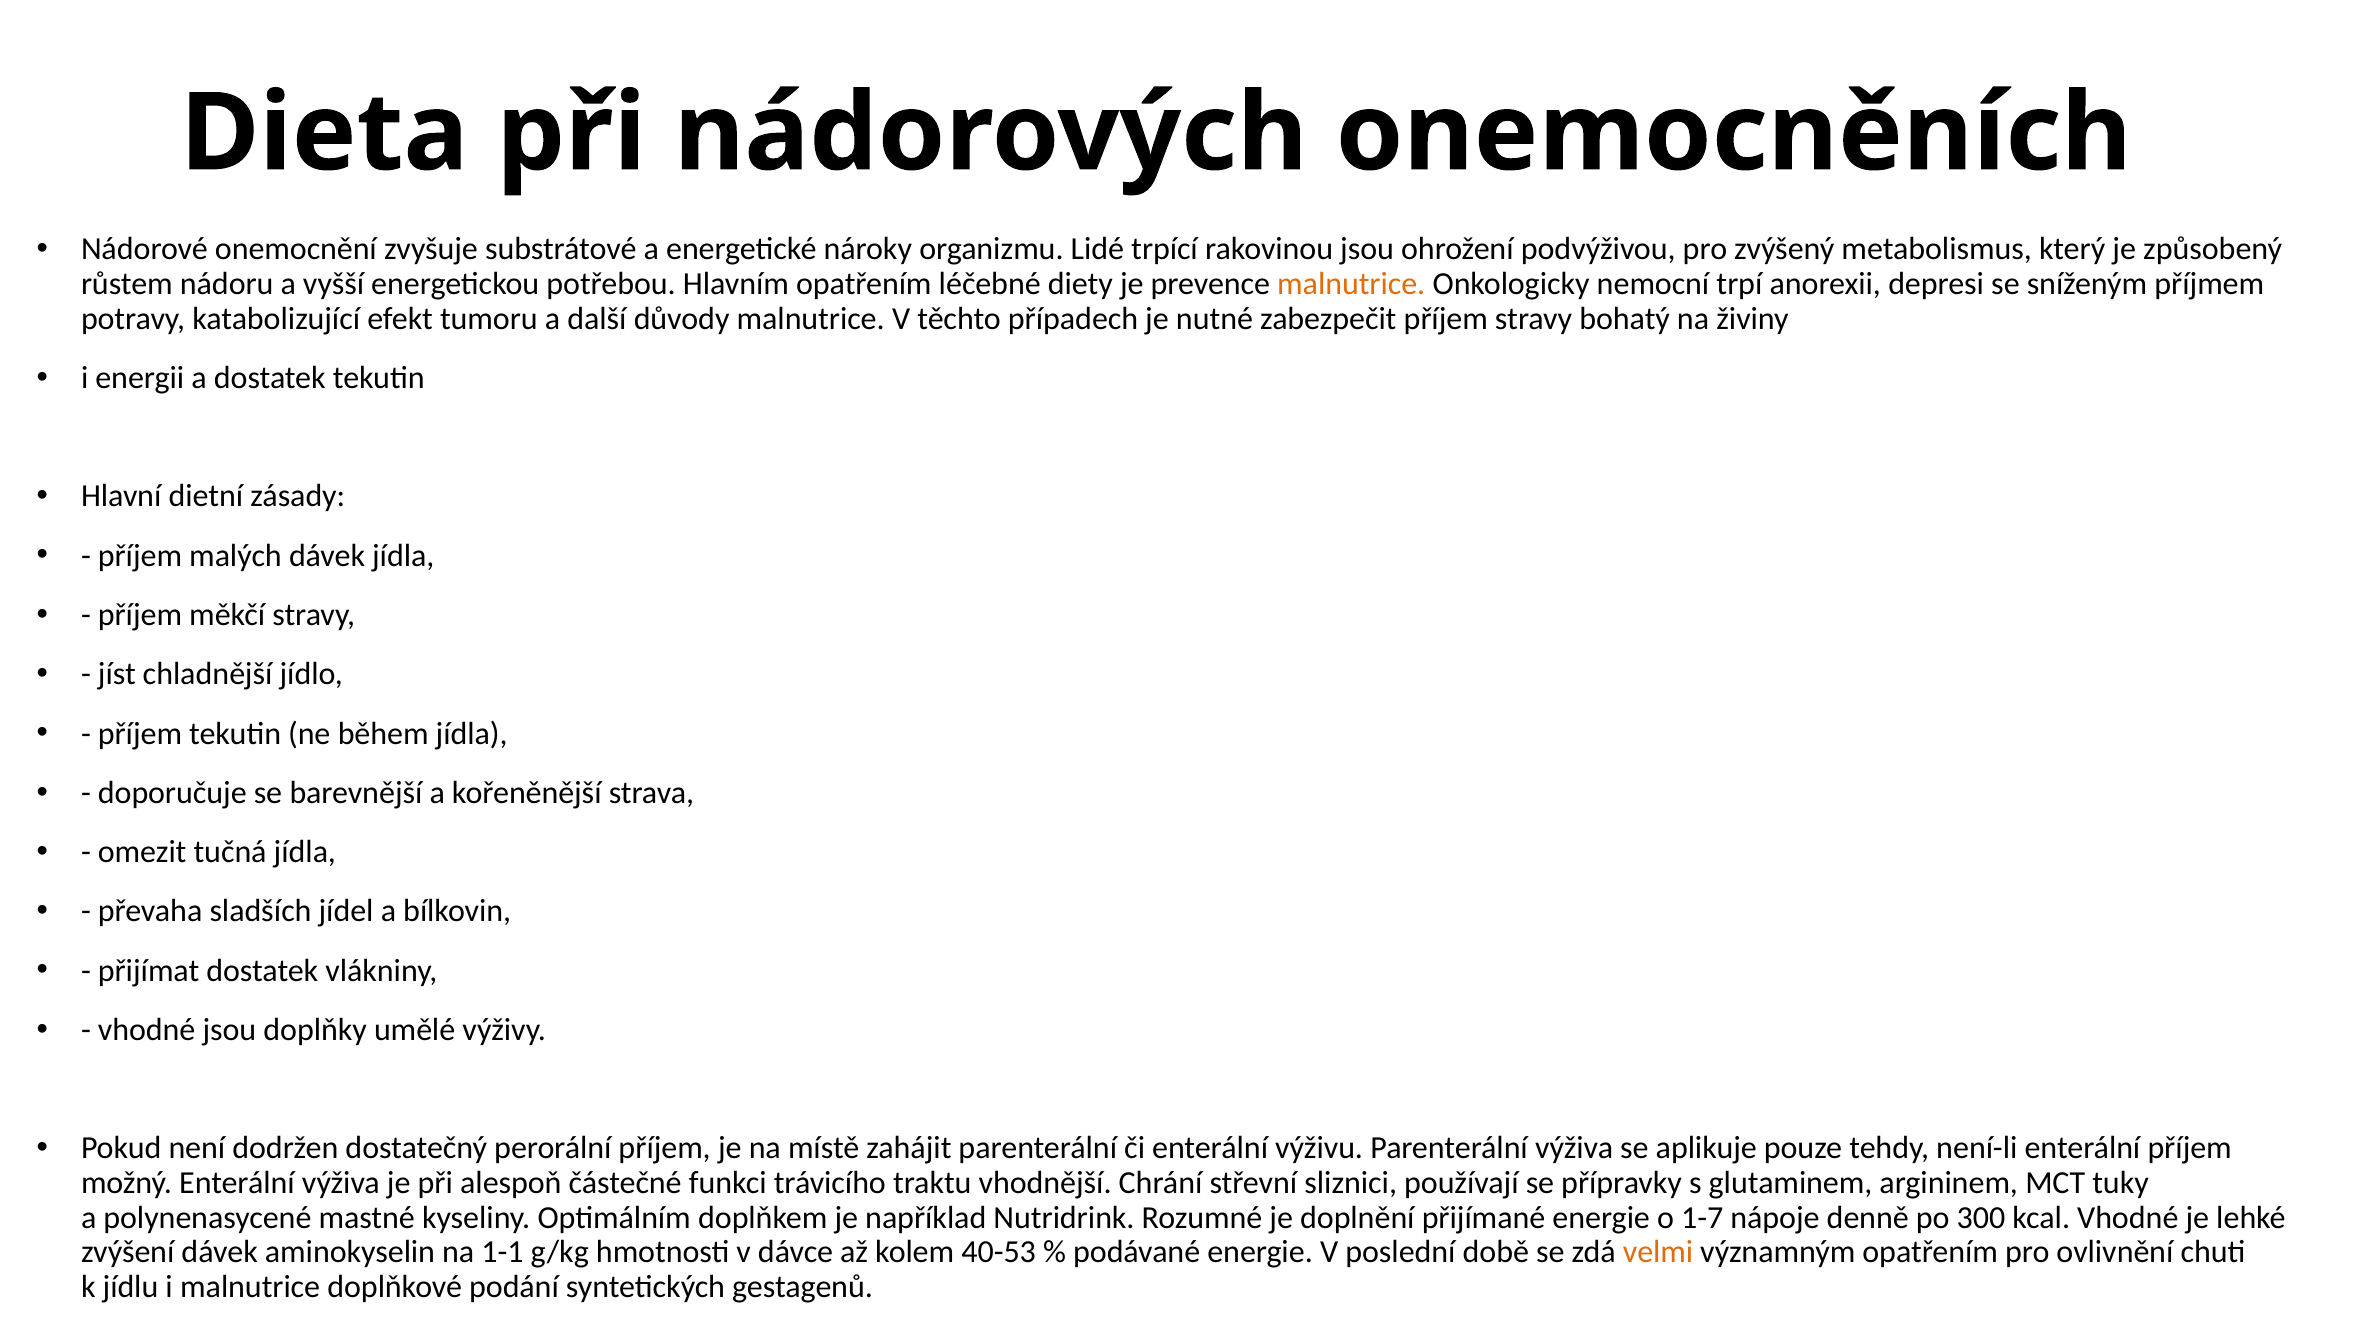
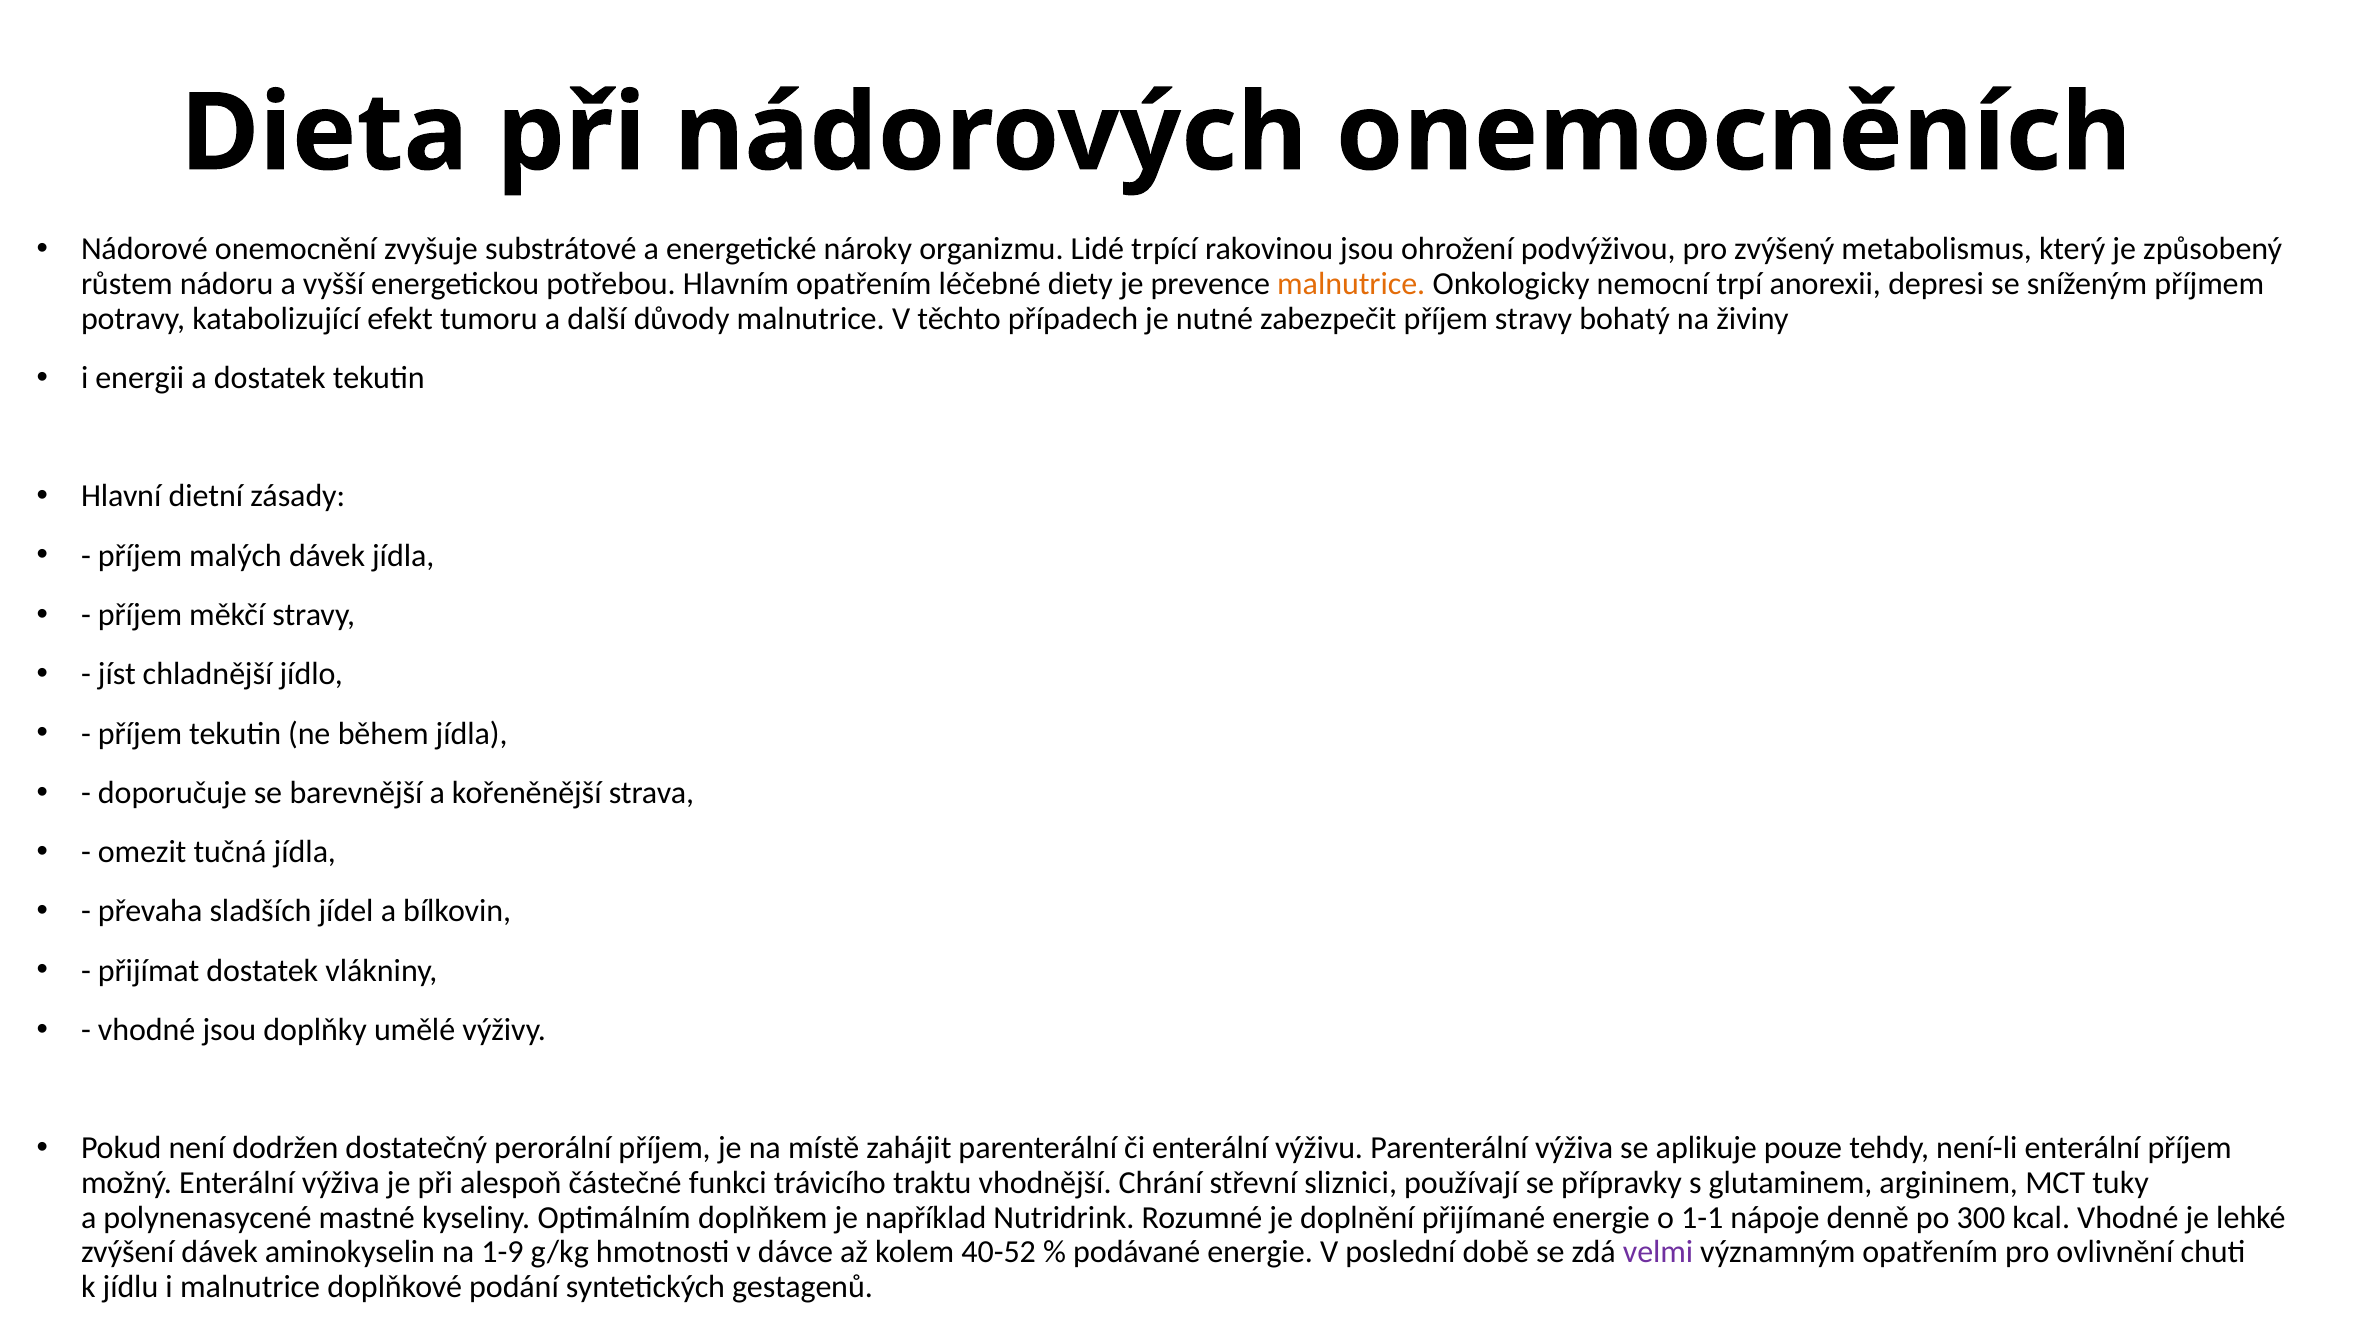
1-7: 1-7 -> 1-1
1-1: 1-1 -> 1-9
40-53: 40-53 -> 40-52
velmi colour: orange -> purple
